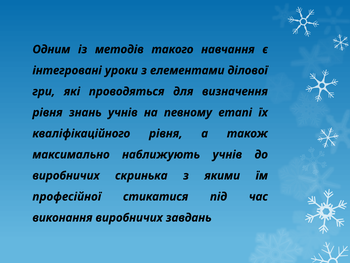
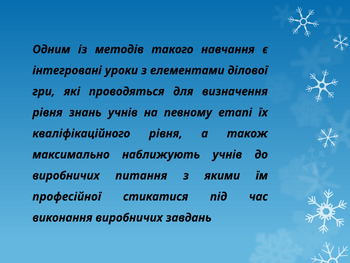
скринька: скринька -> питання
